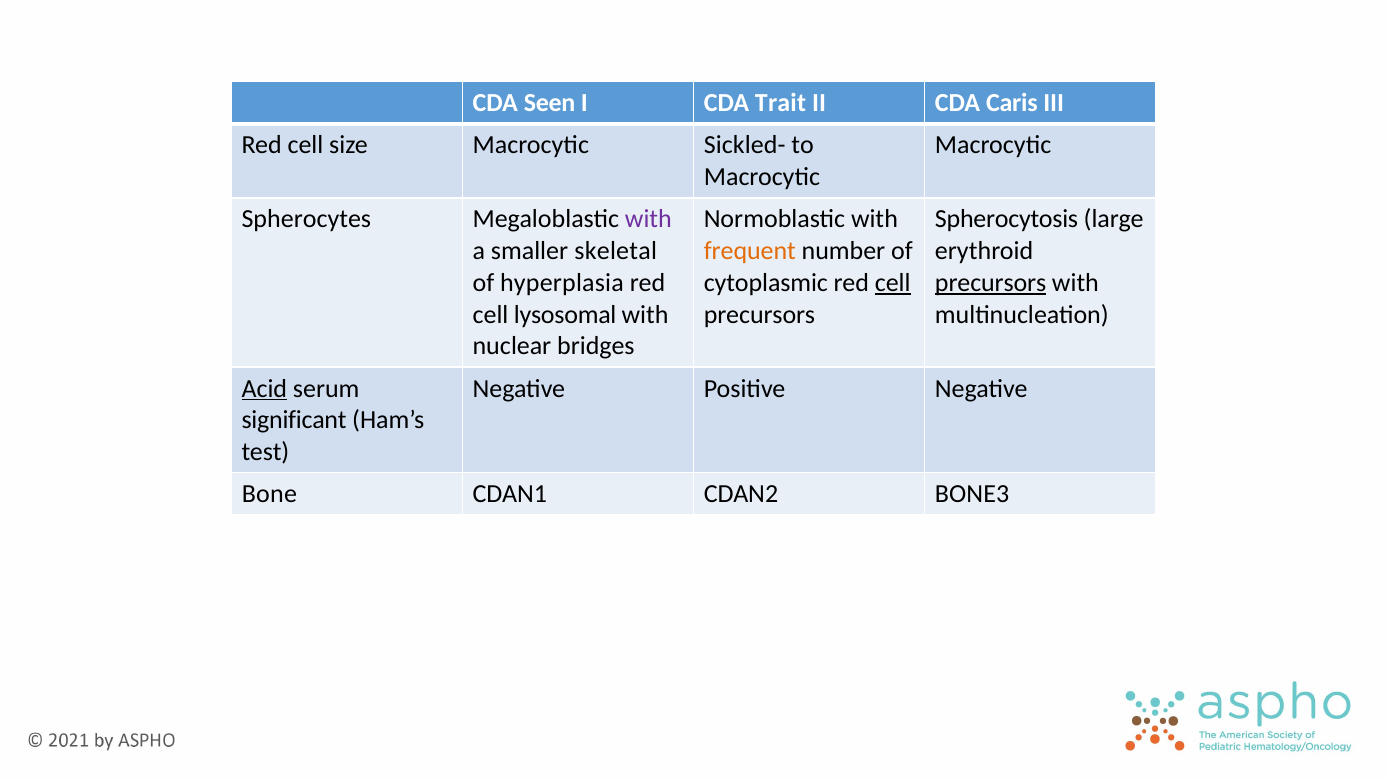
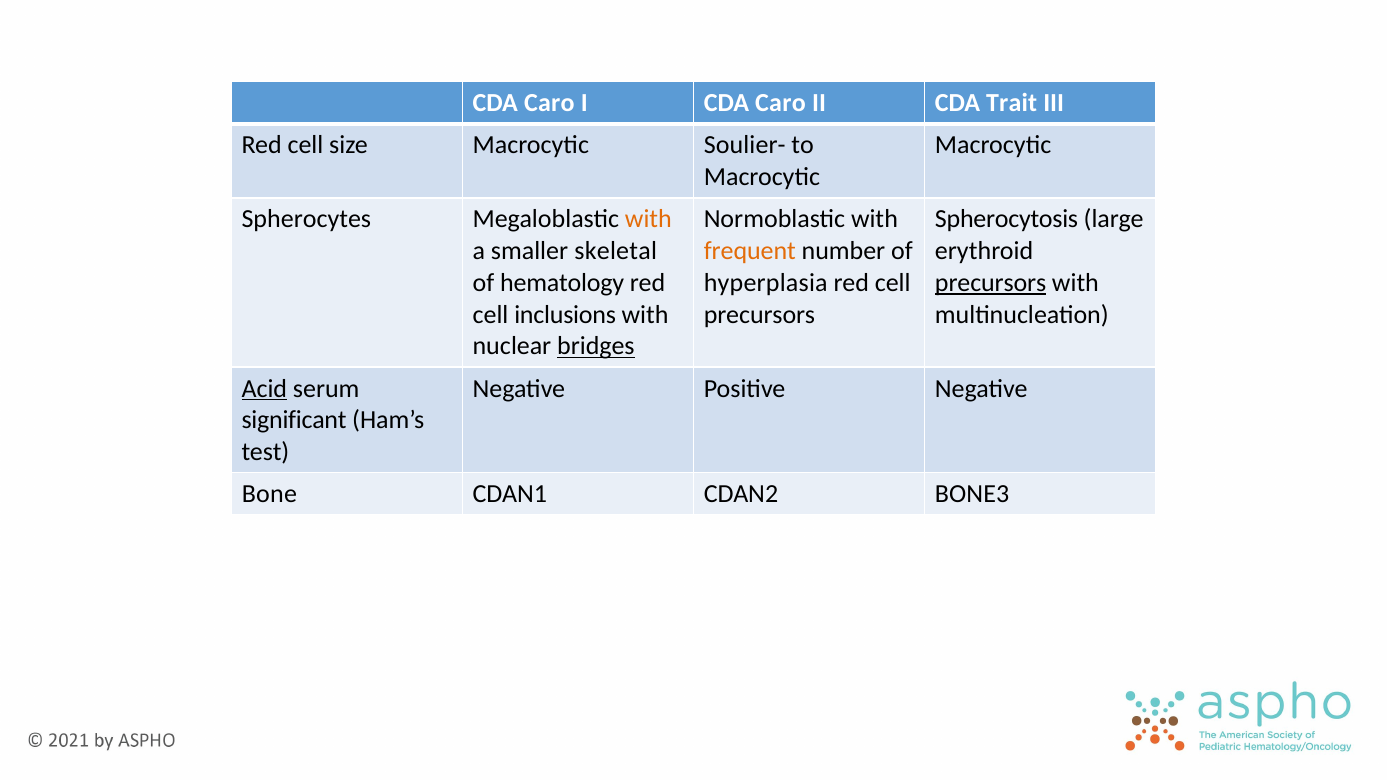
Seen at (550, 103): Seen -> Caro
I CDA Trait: Trait -> Caro
Caris: Caris -> Trait
Sickled-: Sickled- -> Soulier-
with at (648, 219) colour: purple -> orange
hyperplasia: hyperplasia -> hematology
cytoplasmic: cytoplasmic -> hyperplasia
cell at (893, 283) underline: present -> none
lysosomal: lysosomal -> inclusions
bridges underline: none -> present
